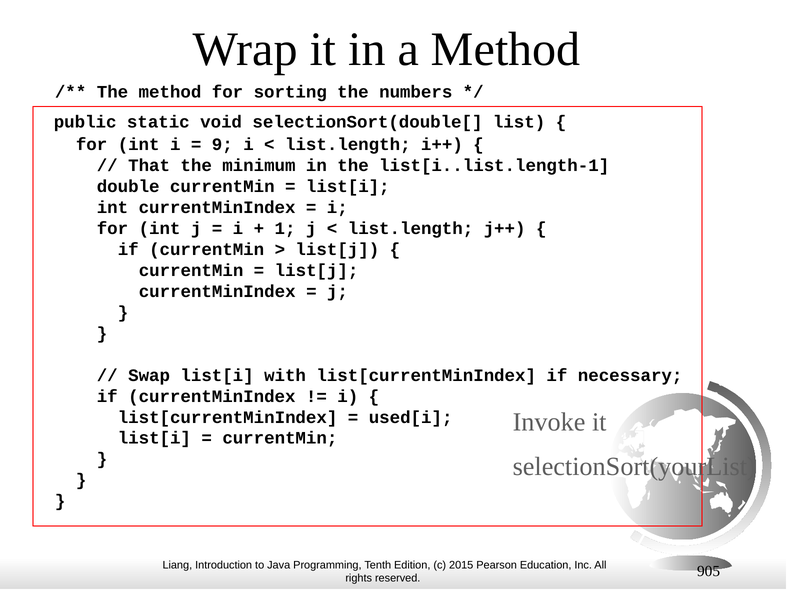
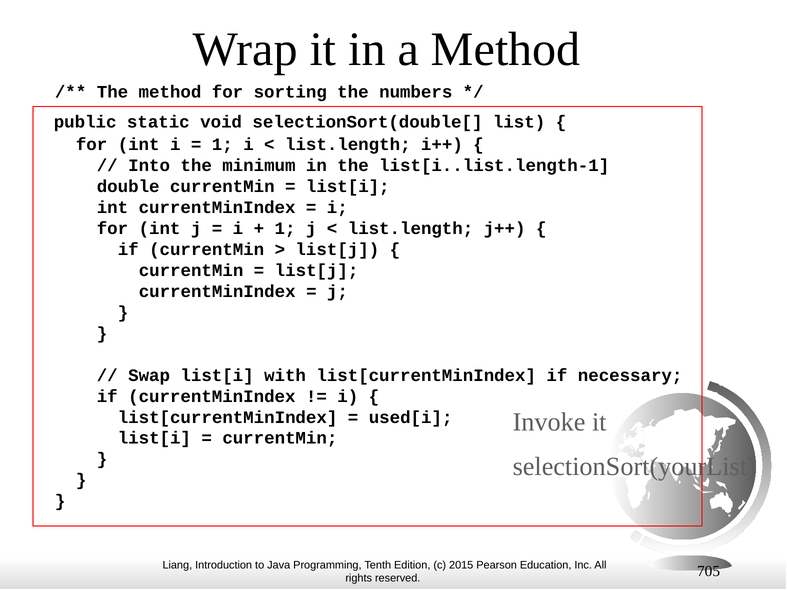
9 at (222, 145): 9 -> 1
That: That -> Into
905: 905 -> 705
